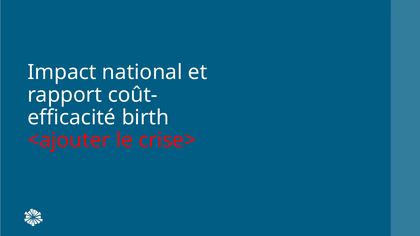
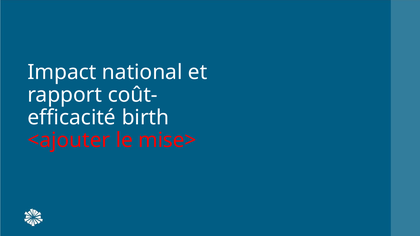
crise>: crise> -> mise>
